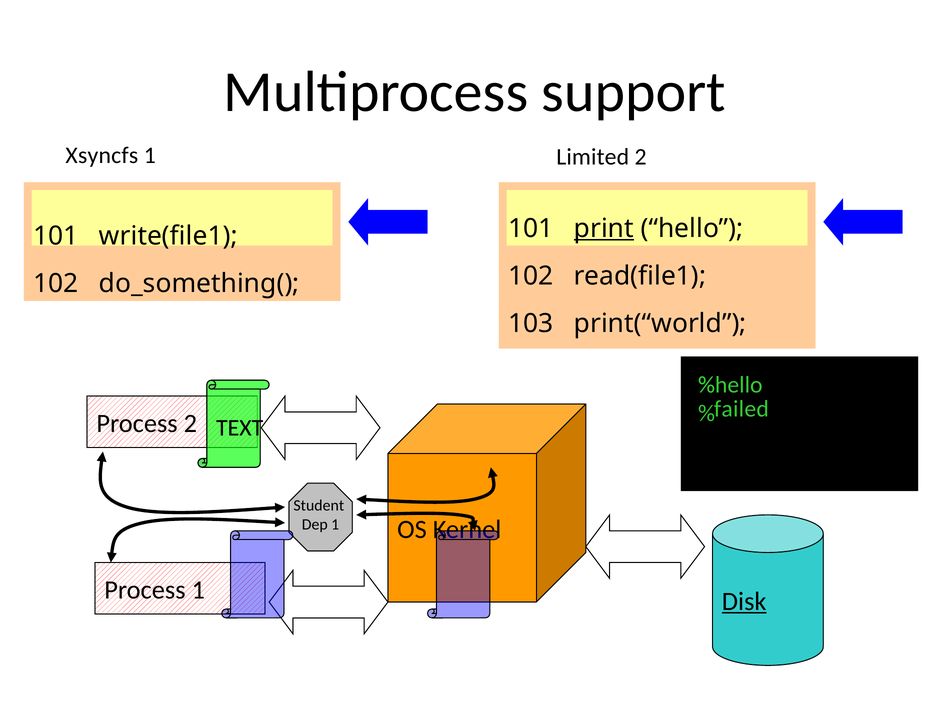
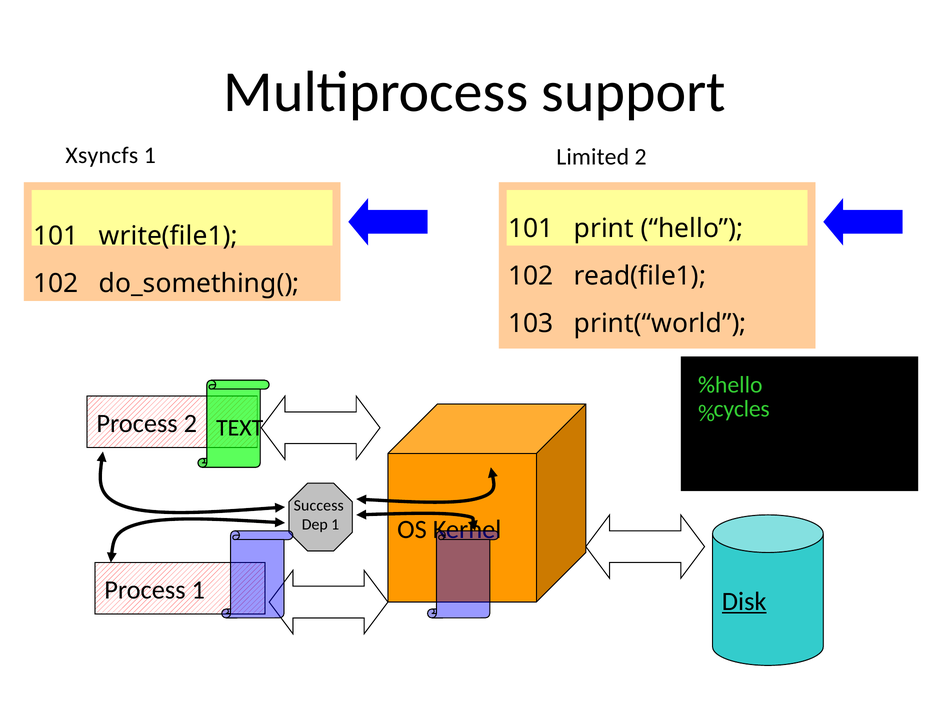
print underline: present -> none
failed: failed -> cycles
Student: Student -> Success
